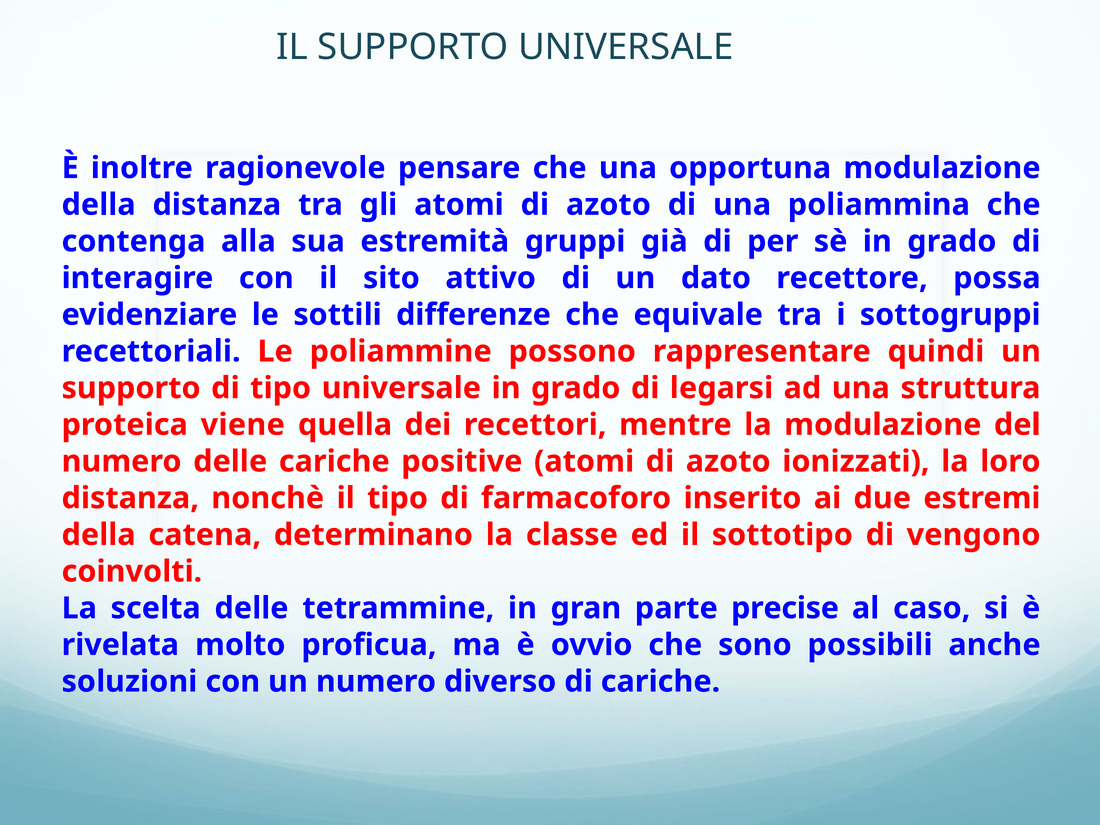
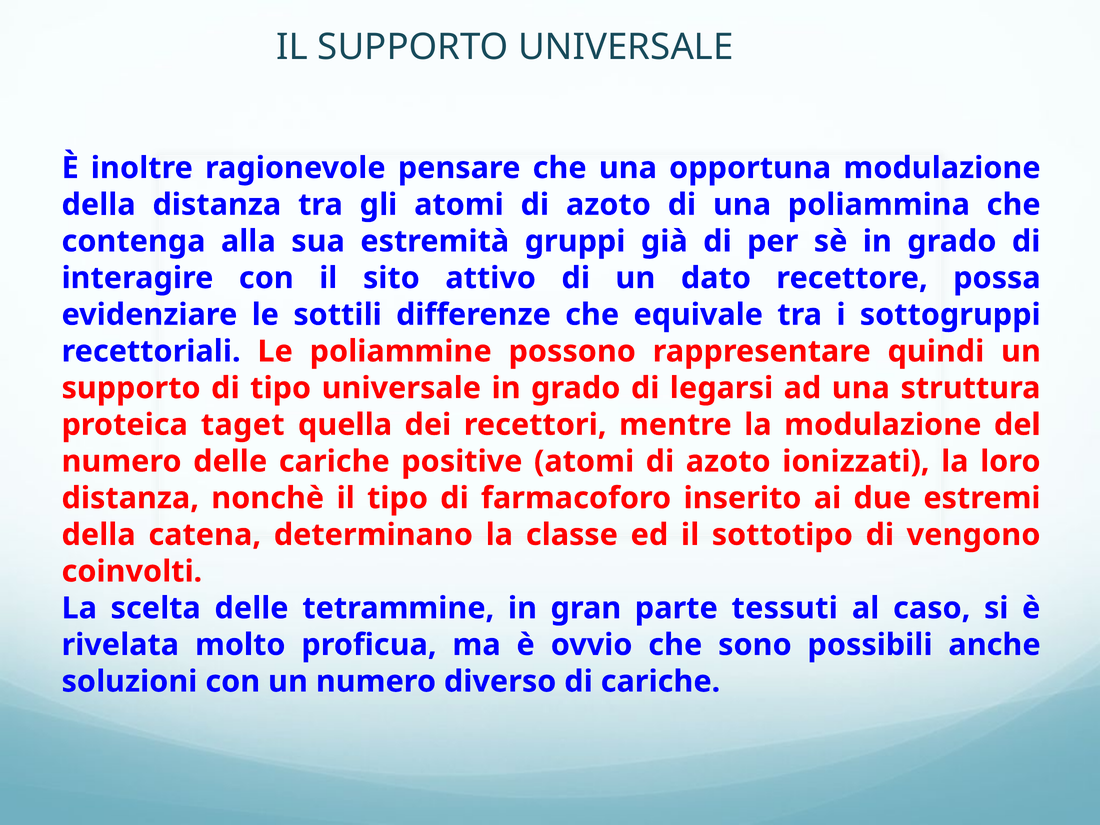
viene: viene -> taget
precise: precise -> tessuti
